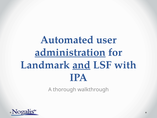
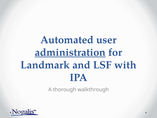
and underline: present -> none
